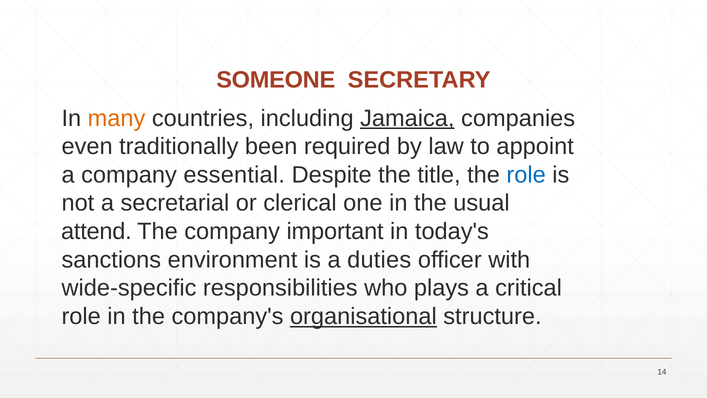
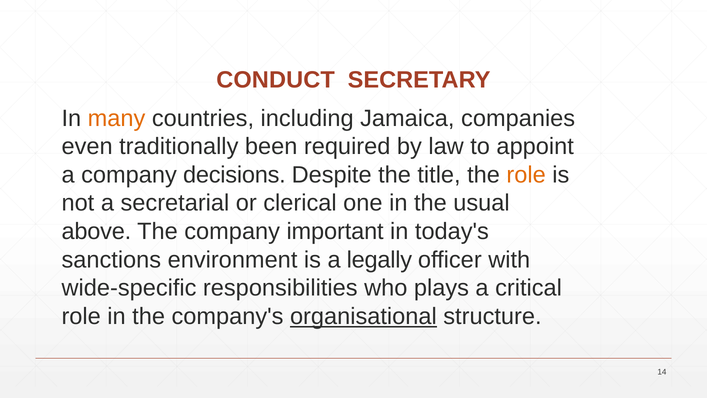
SOMEONE: SOMEONE -> CONDUCT
Jamaica underline: present -> none
essential: essential -> decisions
role at (526, 175) colour: blue -> orange
attend: attend -> above
duties: duties -> legally
